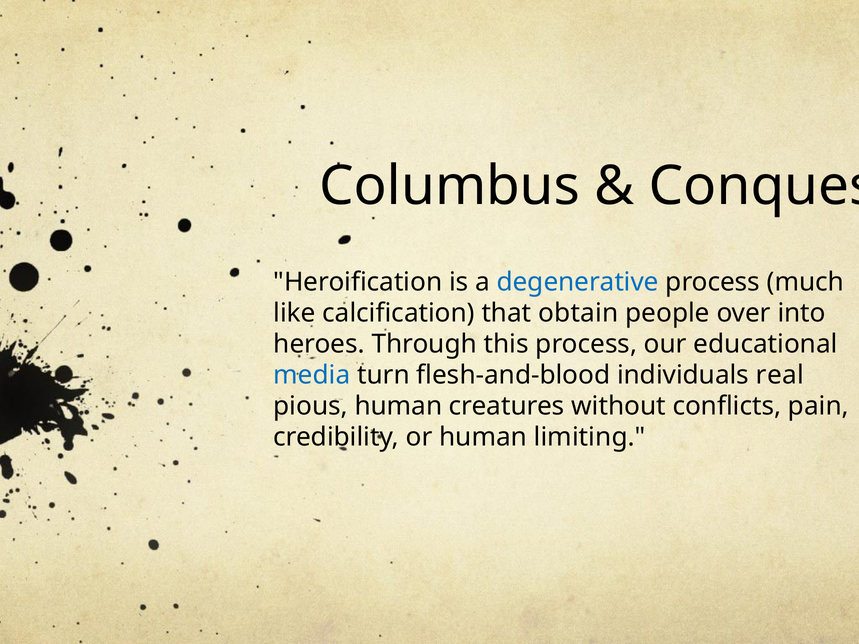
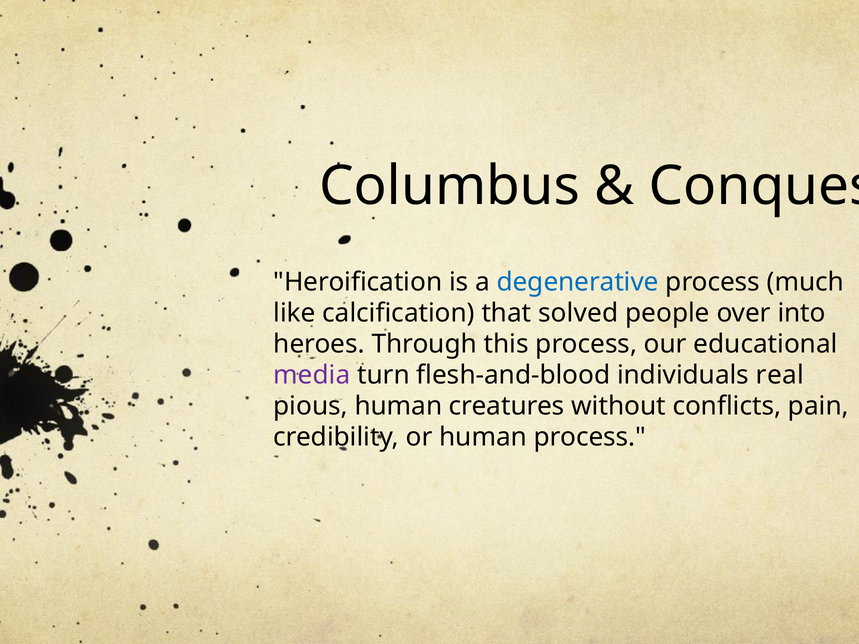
obtain: obtain -> solved
media colour: blue -> purple
human limiting: limiting -> process
